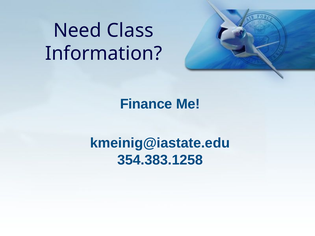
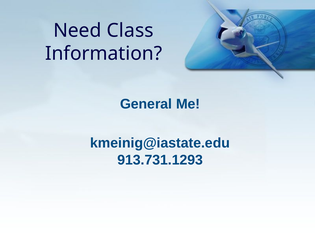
Finance: Finance -> General
354.383.1258: 354.383.1258 -> 913.731.1293
